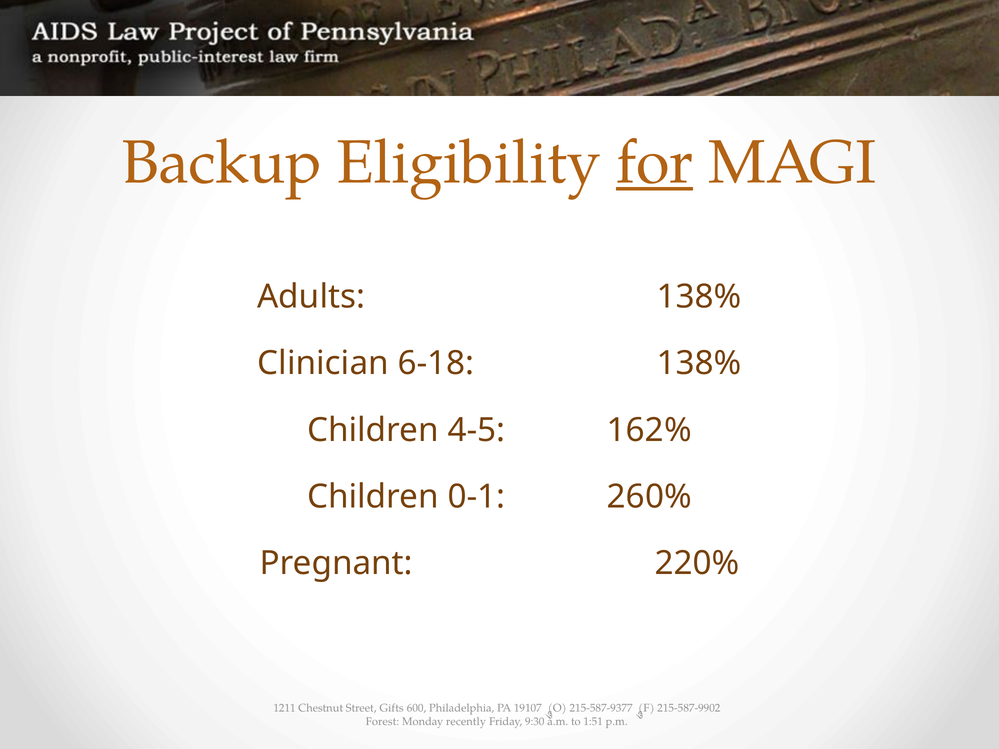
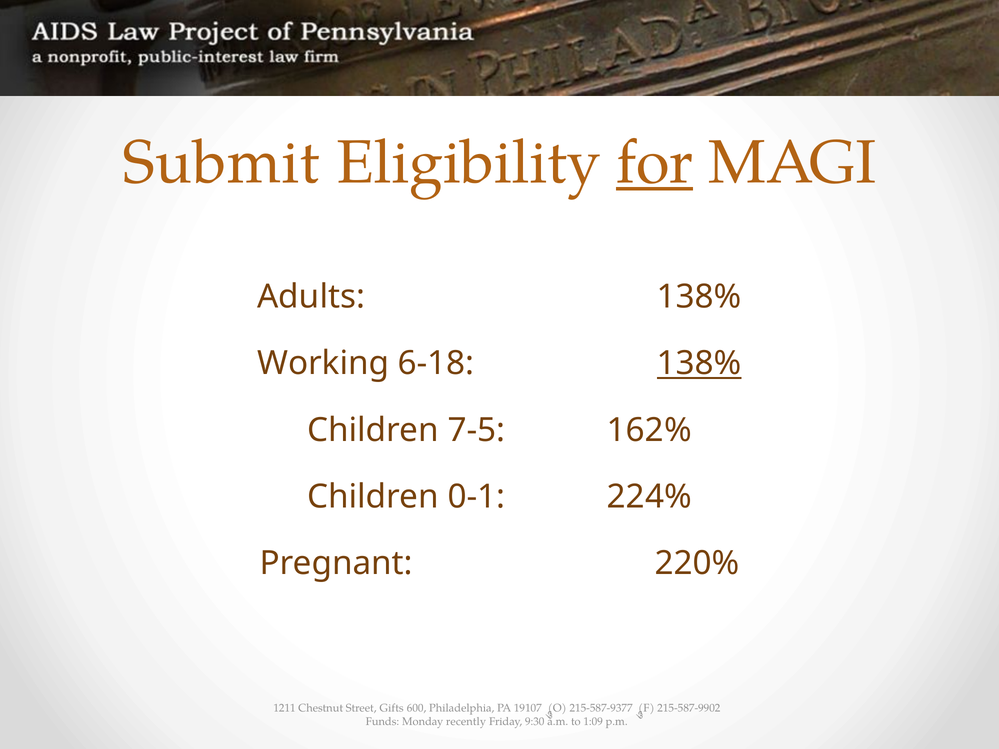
Backup: Backup -> Submit
Clinician: Clinician -> Working
138% at (699, 364) underline: none -> present
4-5: 4-5 -> 7-5
260%: 260% -> 224%
Forest: Forest -> Funds
1:51: 1:51 -> 1:09
